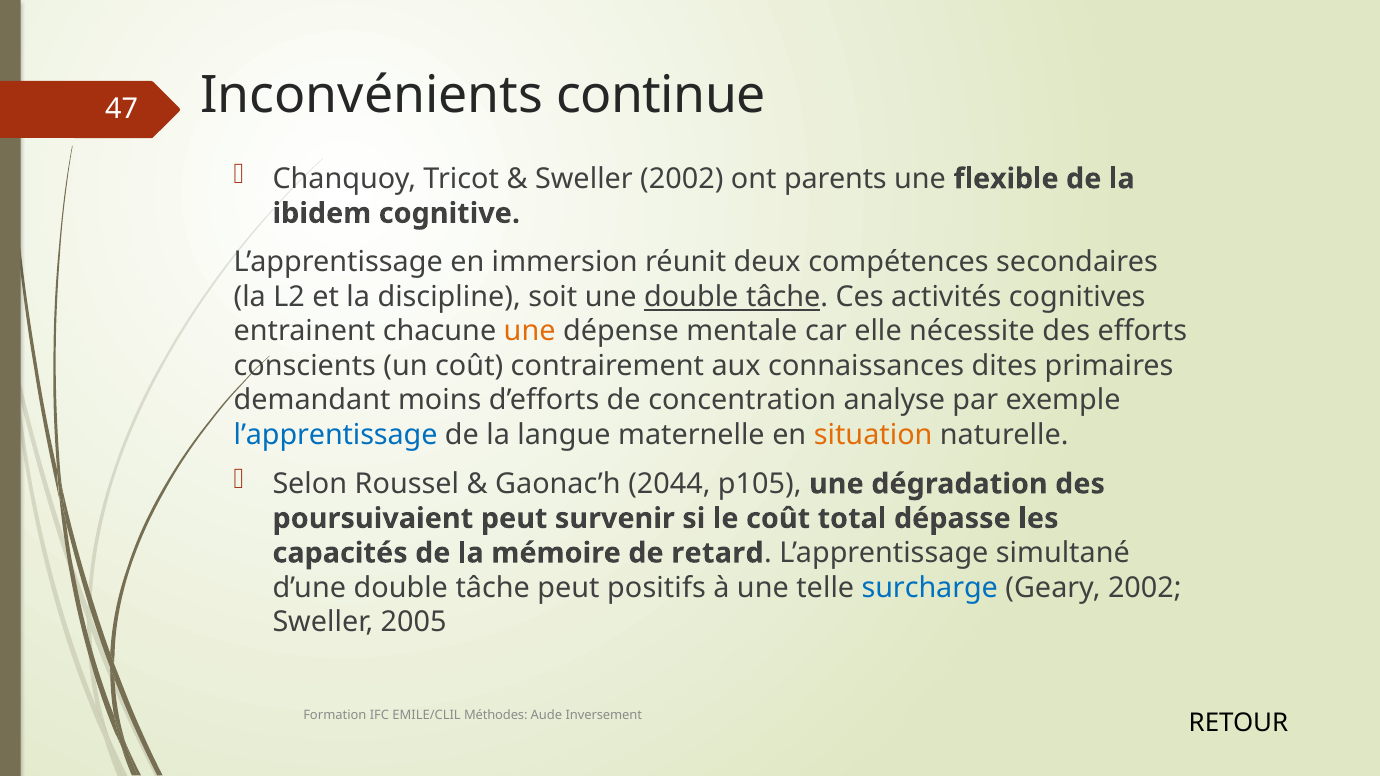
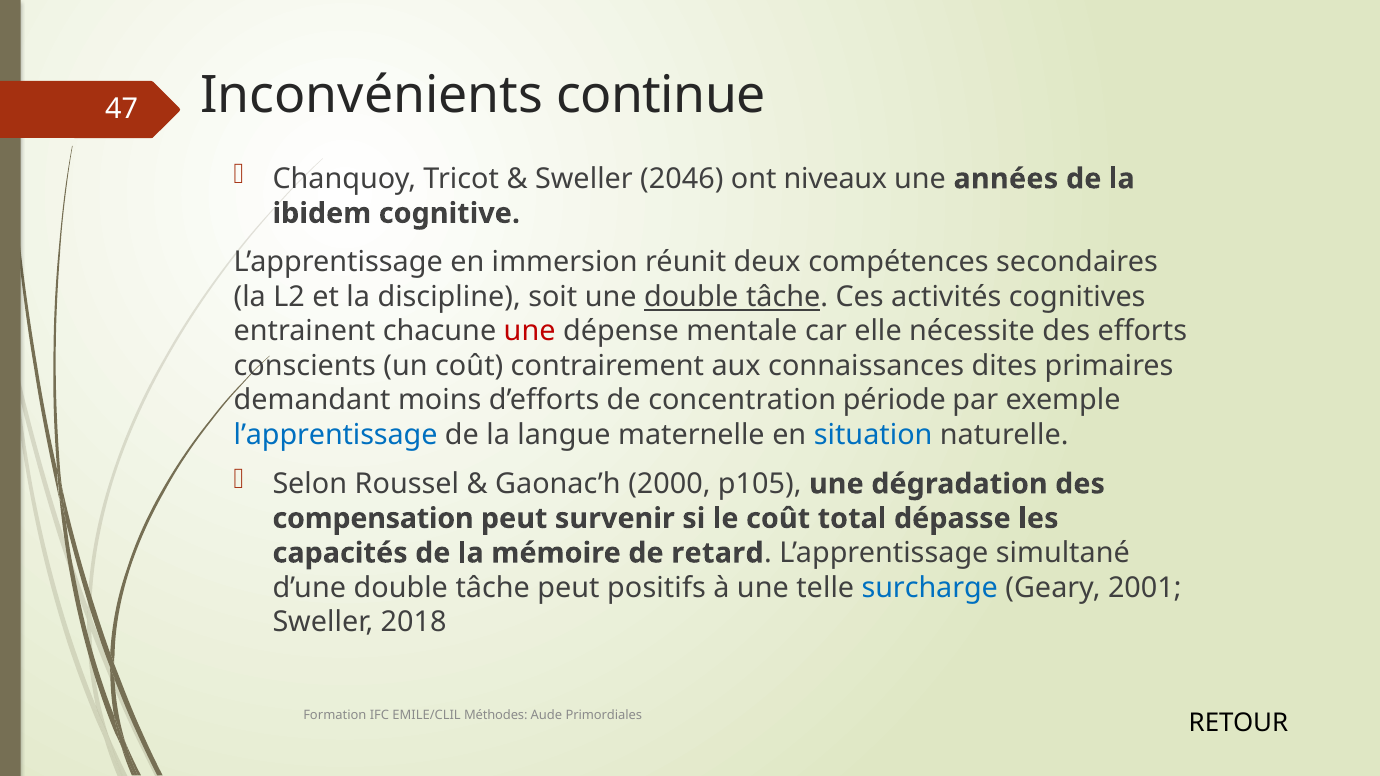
Sweller 2002: 2002 -> 2046
parents: parents -> niveaux
flexible: flexible -> années
une at (530, 331) colour: orange -> red
analyse: analyse -> période
situation colour: orange -> blue
2044: 2044 -> 2000
poursuivaient: poursuivaient -> compensation
Geary 2002: 2002 -> 2001
2005: 2005 -> 2018
Inversement: Inversement -> Primordiales
